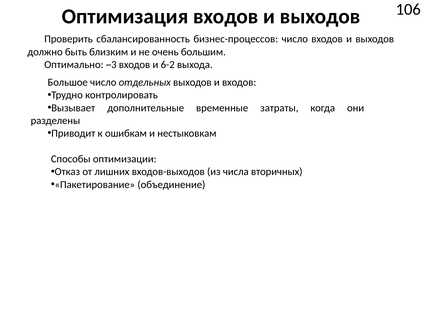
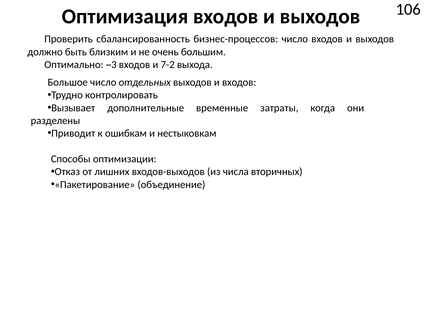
6-2: 6-2 -> 7-2
